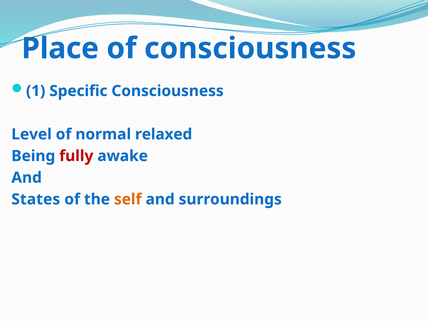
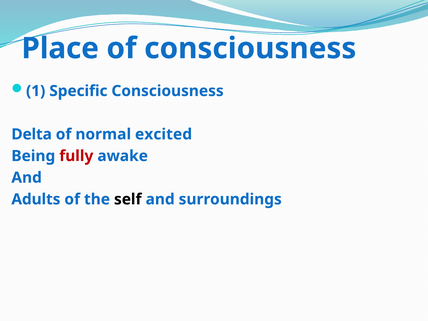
Level: Level -> Delta
relaxed: relaxed -> excited
States: States -> Adults
self colour: orange -> black
